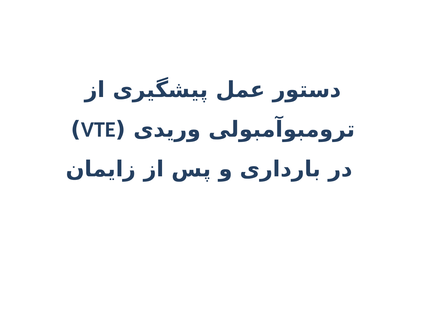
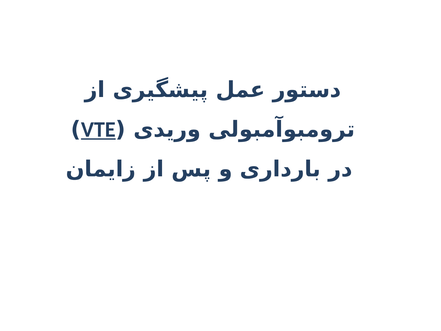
VTE underline: none -> present
